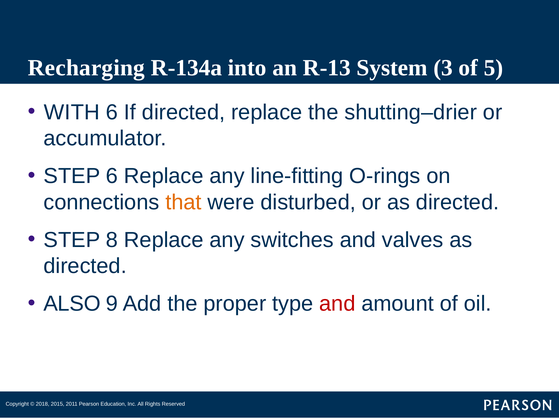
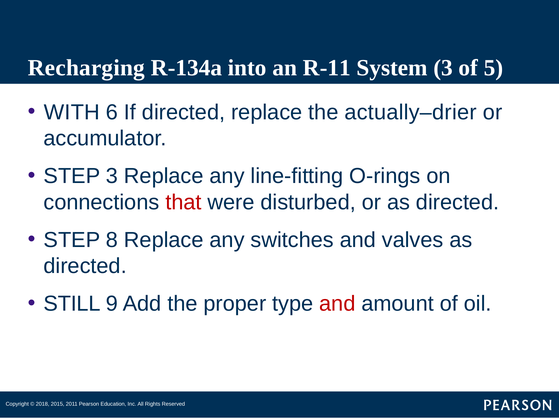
R-13: R-13 -> R-11
shutting–drier: shutting–drier -> actually–drier
STEP 6: 6 -> 3
that colour: orange -> red
ALSO: ALSO -> STILL
